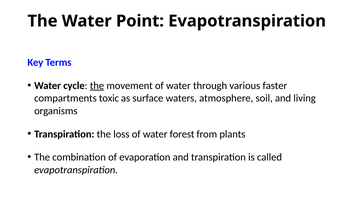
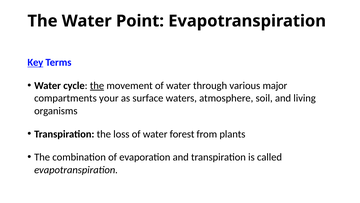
Key underline: none -> present
faster: faster -> major
toxic: toxic -> your
